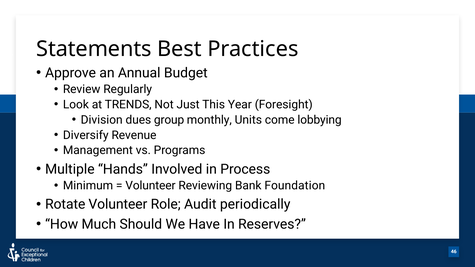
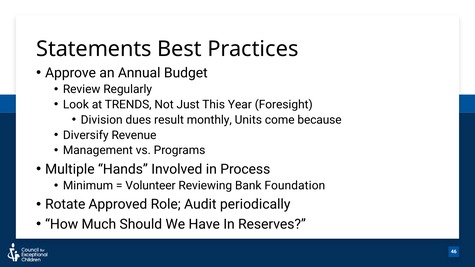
group: group -> result
lobbying: lobbying -> because
Rotate Volunteer: Volunteer -> Approved
